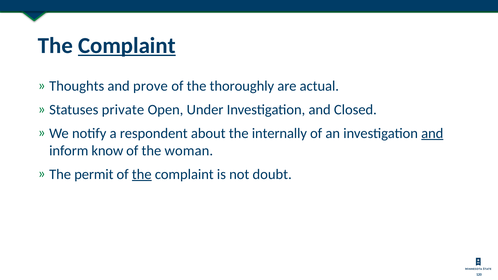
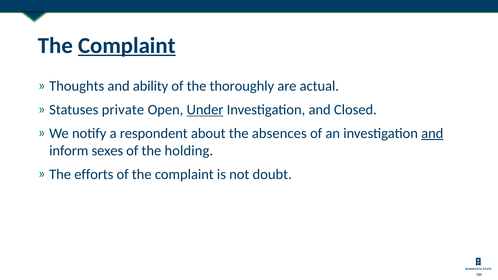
prove: prove -> ability
Under underline: none -> present
internally: internally -> absences
know: know -> sexes
woman: woman -> holding
permit: permit -> efforts
the at (142, 174) underline: present -> none
